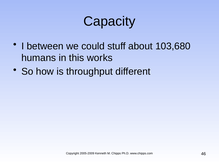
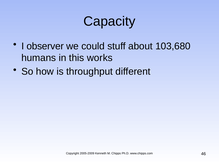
between: between -> observer
